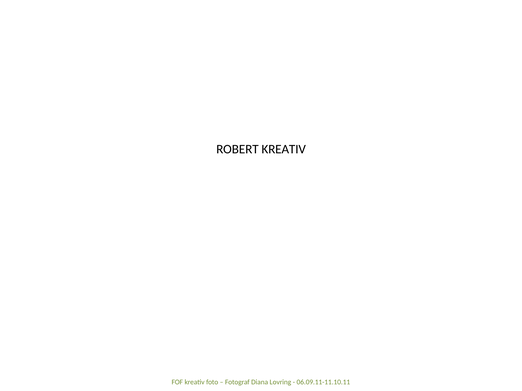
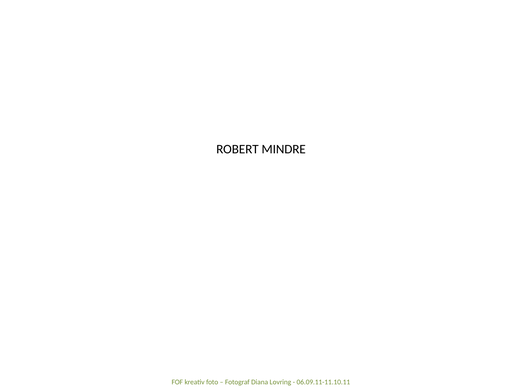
ROBERT KREATIV: KREATIV -> MINDRE
